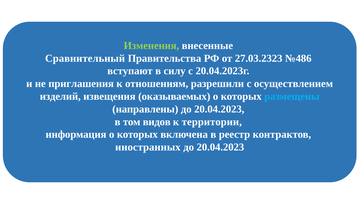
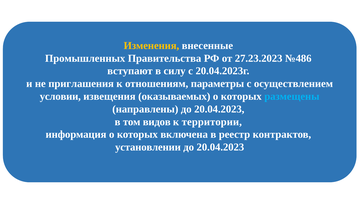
Изменения colour: light green -> yellow
Сравнительный: Сравнительный -> Промышленных
27.03.2323: 27.03.2323 -> 27.23.2023
разрешили: разрешили -> параметры
изделий: изделий -> условии
иностранных: иностранных -> установлении
